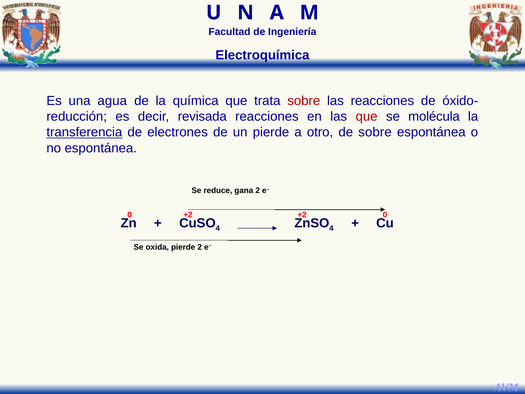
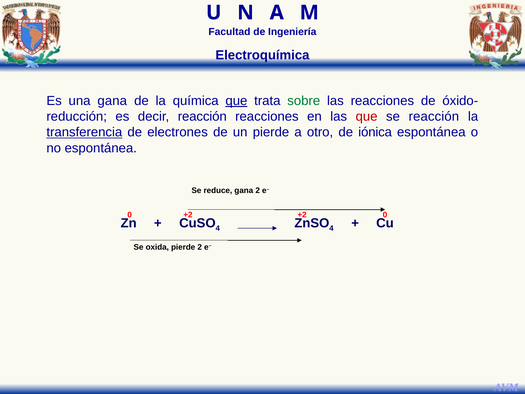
una agua: agua -> gana
que at (236, 101) underline: none -> present
sobre at (304, 101) colour: red -> green
decir revisada: revisada -> reacción
se molécula: molécula -> reacción
de sobre: sobre -> iónica
